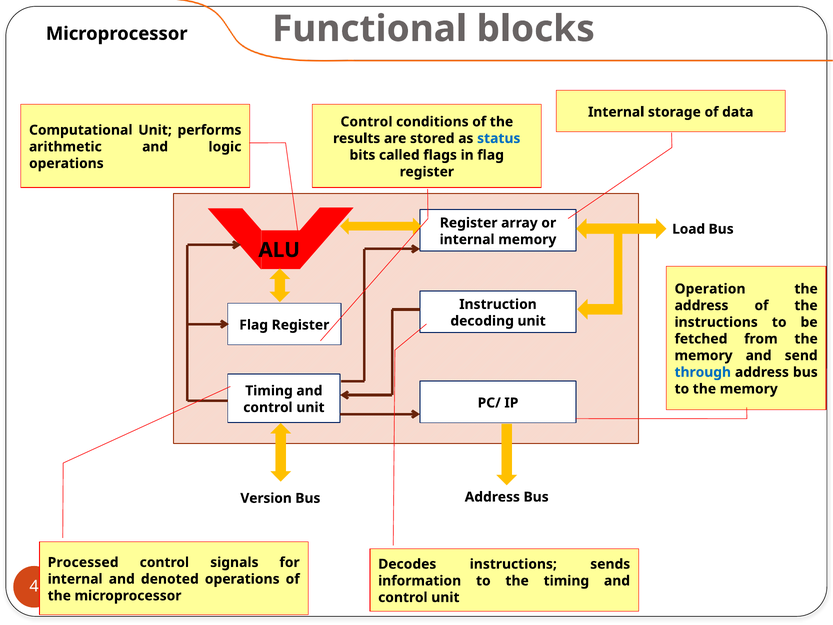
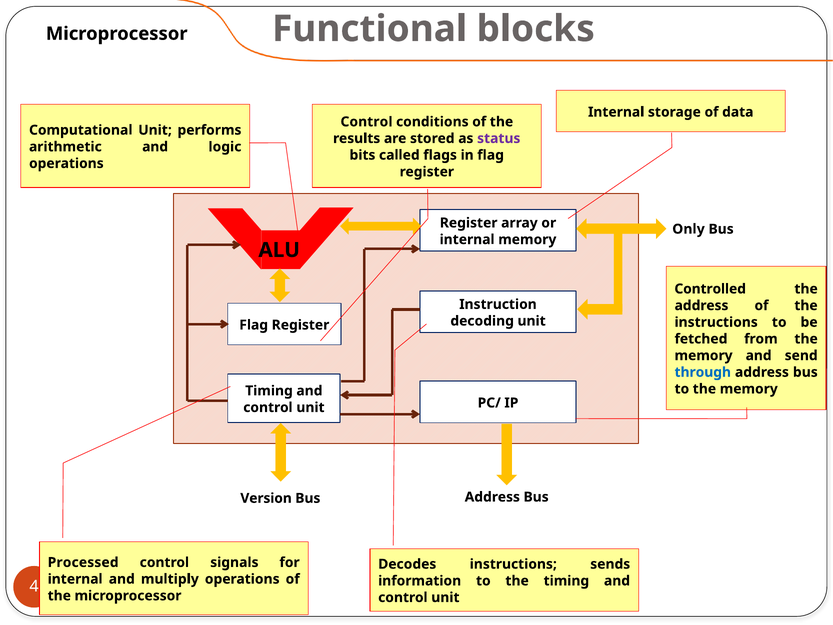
status colour: blue -> purple
Load: Load -> Only
Operation: Operation -> Controlled
denoted: denoted -> multiply
